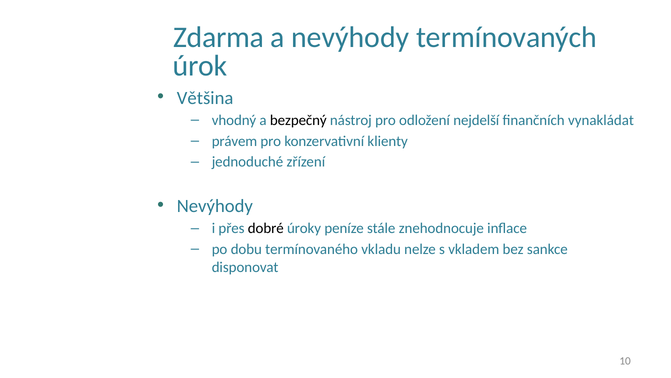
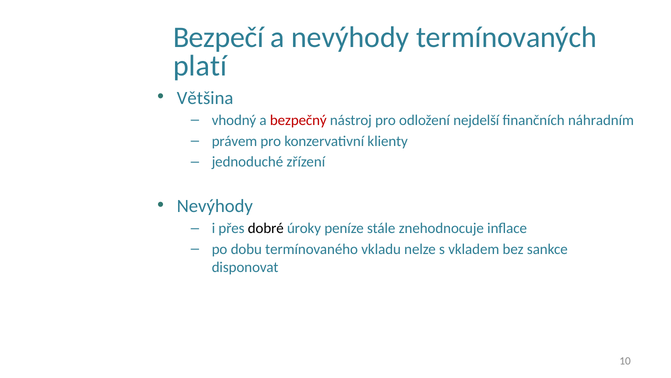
Zdarma: Zdarma -> Bezpečí
úrok: úrok -> platí
bezpečný colour: black -> red
vynakládat: vynakládat -> náhradním
